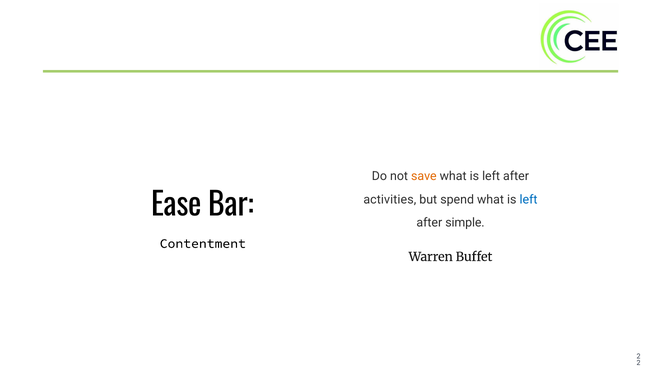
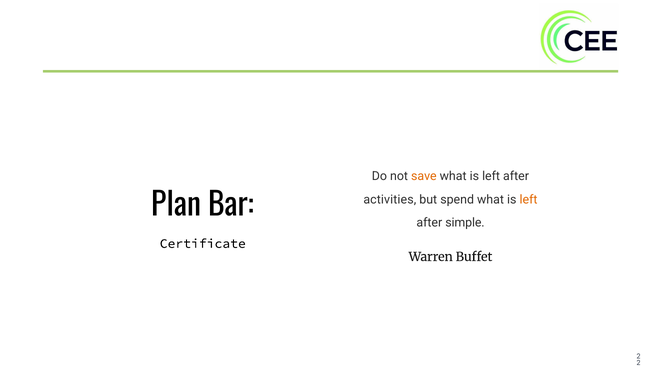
left at (529, 199) colour: blue -> orange
Ease: Ease -> Plan
Contentment: Contentment -> Certificate
